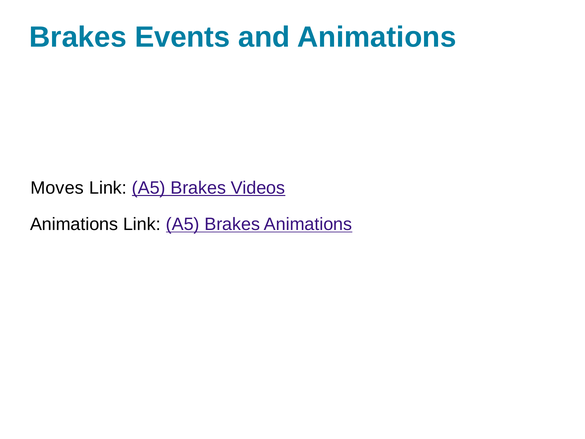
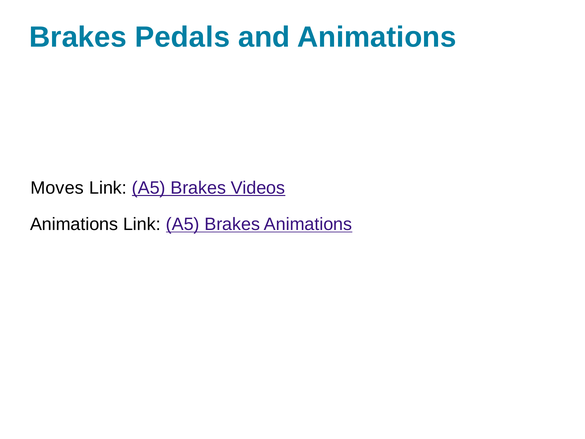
Events: Events -> Pedals
